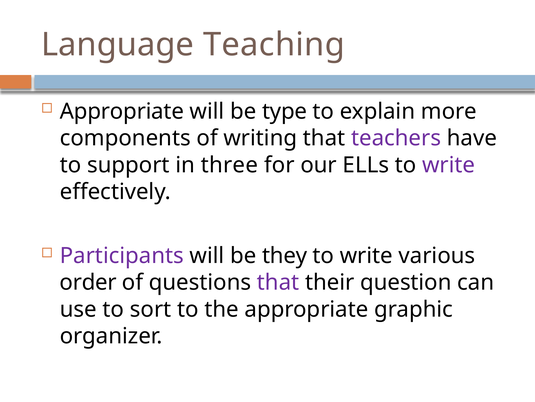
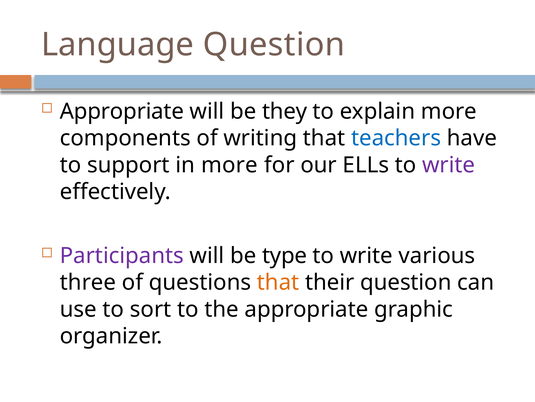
Language Teaching: Teaching -> Question
type: type -> they
teachers colour: purple -> blue
in three: three -> more
they: they -> type
order: order -> three
that at (278, 282) colour: purple -> orange
